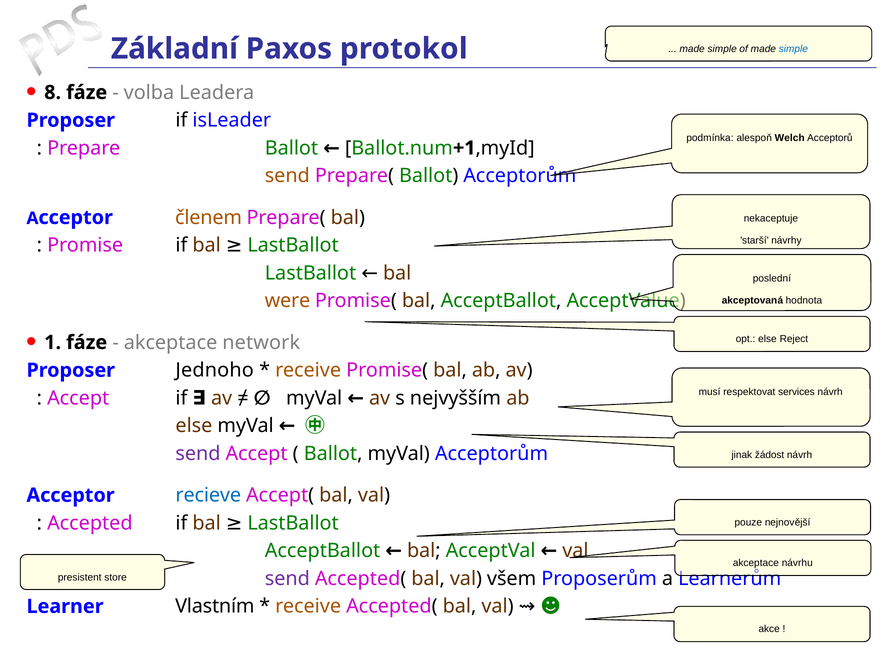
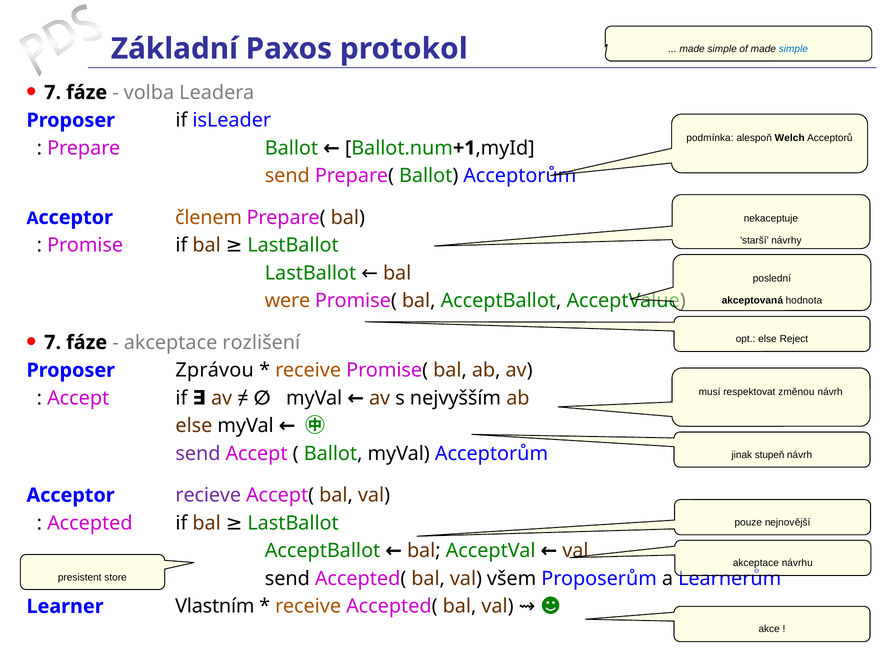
8 at (53, 93): 8 -> 7
1 at (53, 343): 1 -> 7
network: network -> rozlišení
Jednoho: Jednoho -> Zprávou
services: services -> změnou
žádost: žádost -> stupeň
recieve colour: blue -> purple
send at (287, 579) colour: purple -> black
